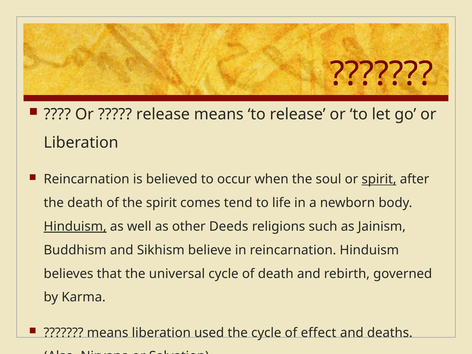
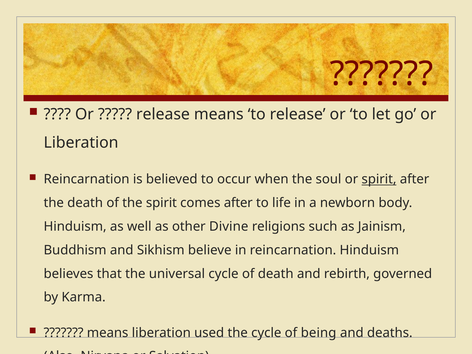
comes tend: tend -> after
Hinduism at (75, 227) underline: present -> none
Deeds: Deeds -> Divine
effect: effect -> being
